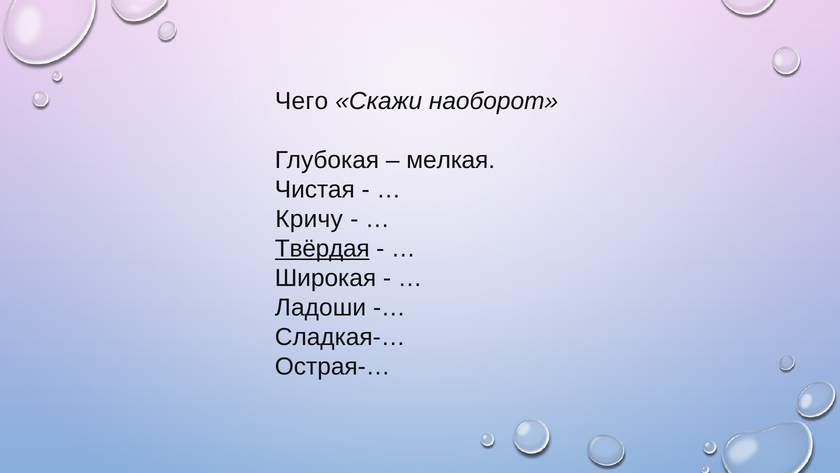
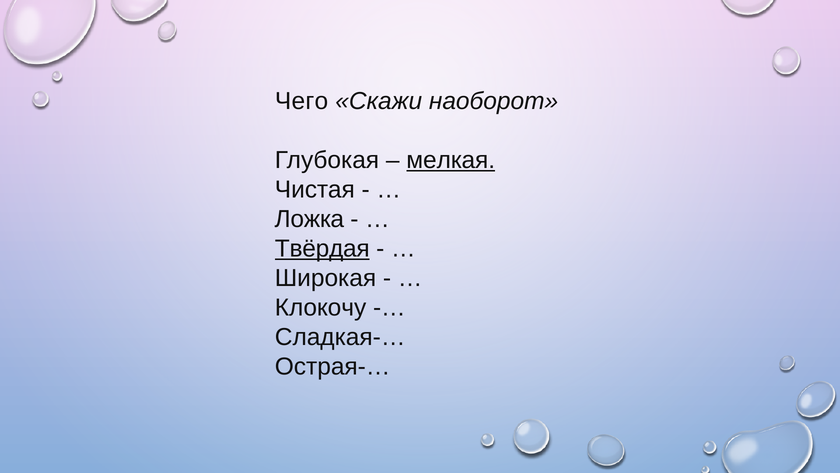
мелкая underline: none -> present
Кричу: Кричу -> Ложка
Ладоши: Ладоши -> Клокочу
